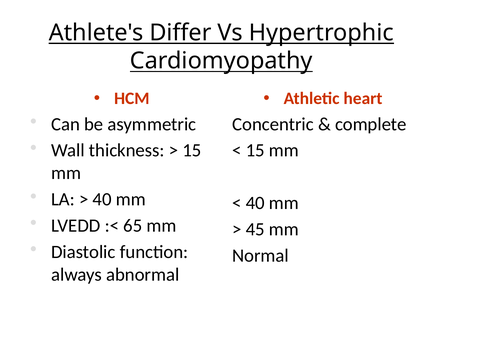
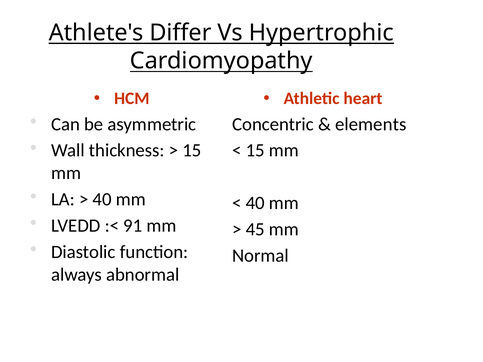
complete: complete -> elements
65: 65 -> 91
